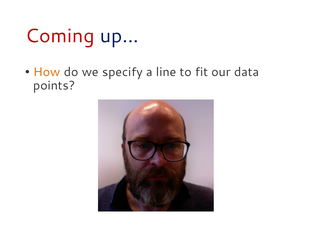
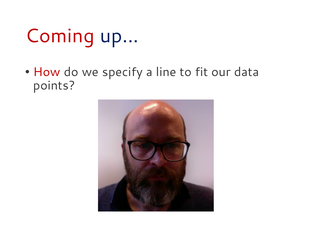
How colour: orange -> red
